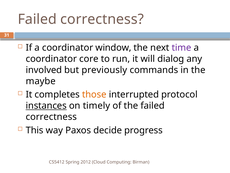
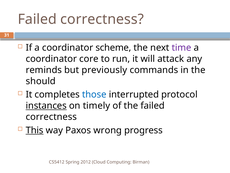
window: window -> scheme
dialog: dialog -> attack
involved: involved -> reminds
maybe: maybe -> should
those colour: orange -> blue
This underline: none -> present
decide: decide -> wrong
